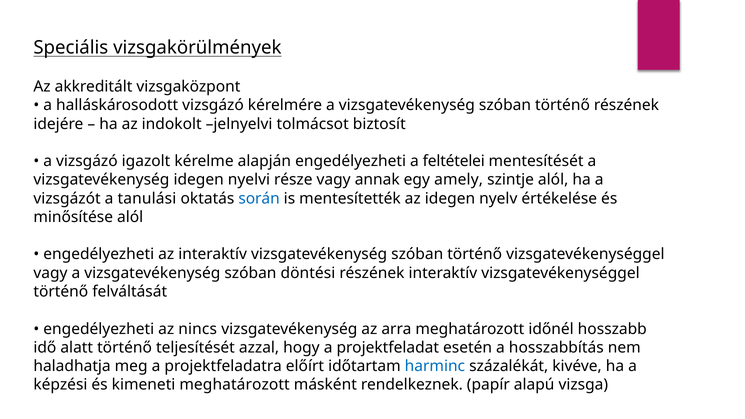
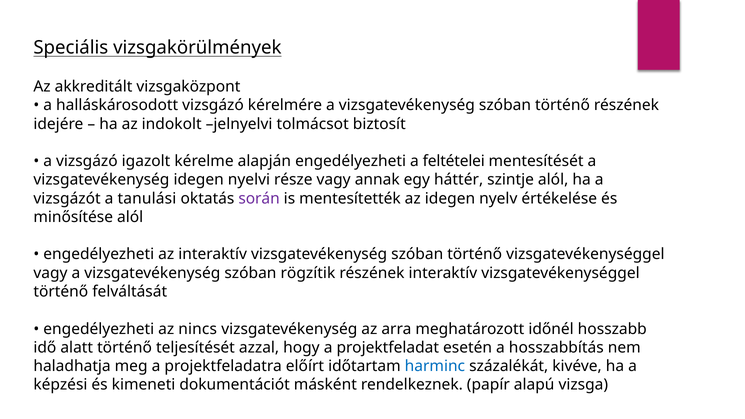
amely: amely -> háttér
során colour: blue -> purple
döntési: döntési -> rögzítik
kimeneti meghatározott: meghatározott -> dokumentációt
